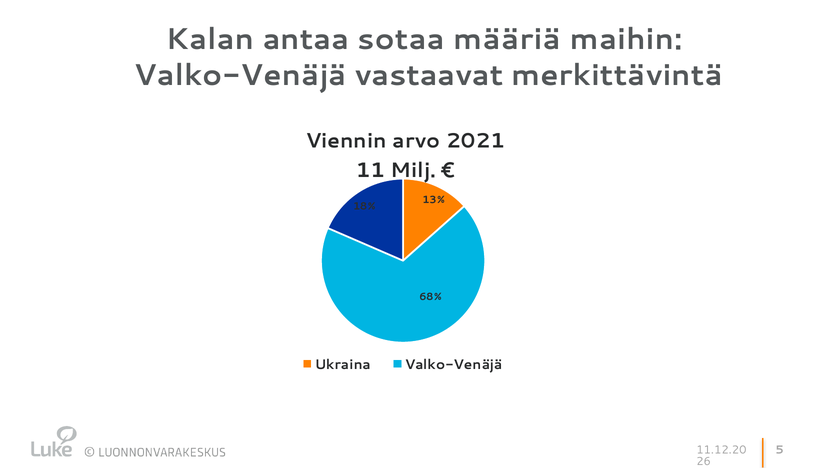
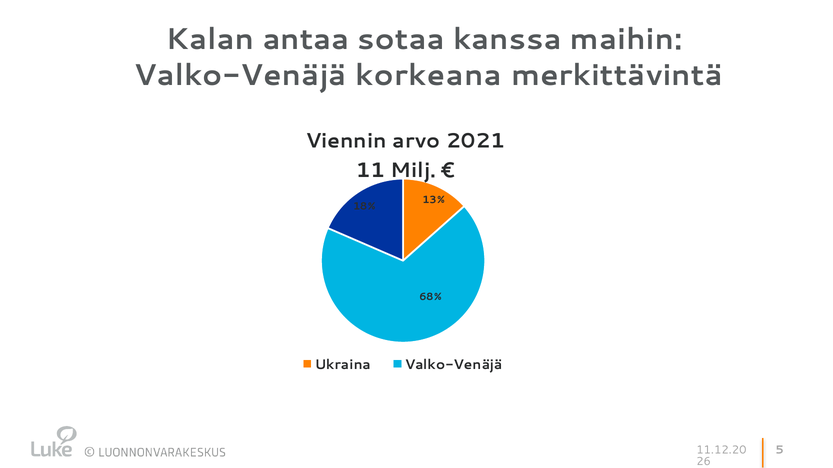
määriä: määriä -> kanssa
vastaavat: vastaavat -> korkeana
